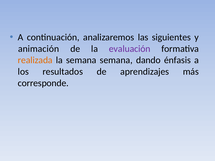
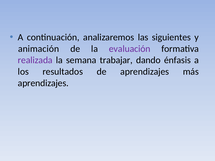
realizada colour: orange -> purple
semana semana: semana -> trabajar
corresponde at (43, 83): corresponde -> aprendizajes
